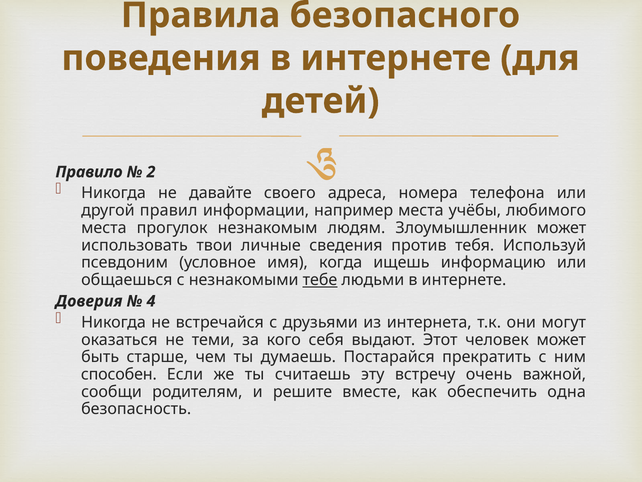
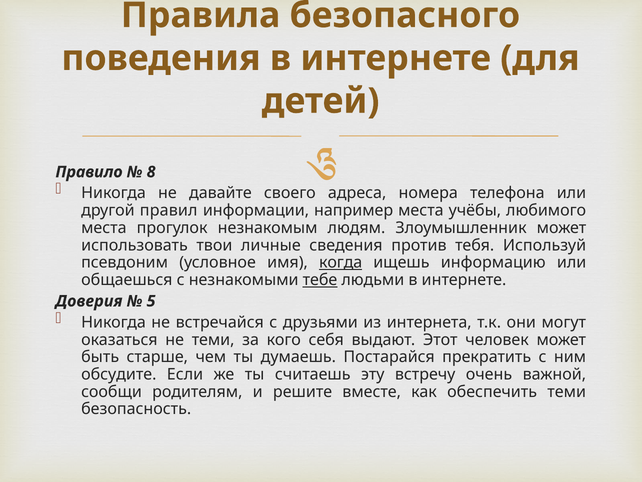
2: 2 -> 8
когда underline: none -> present
4: 4 -> 5
способен: способен -> обсудите
обеспечить одна: одна -> теми
